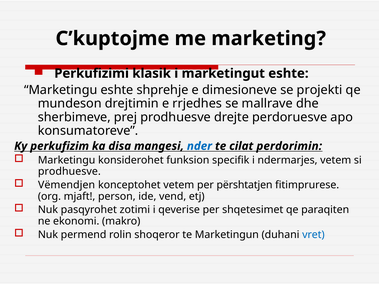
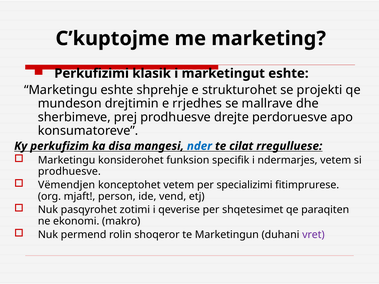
dimesioneve: dimesioneve -> strukturohet
perdorimin: perdorimin -> rregulluese
përshtatjen: përshtatjen -> specializimi
vret colour: blue -> purple
